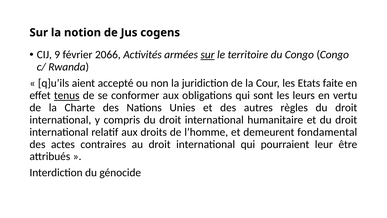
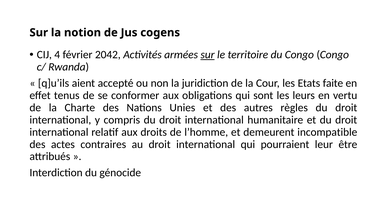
9: 9 -> 4
2066: 2066 -> 2042
tenus underline: present -> none
fondamental: fondamental -> incompatible
